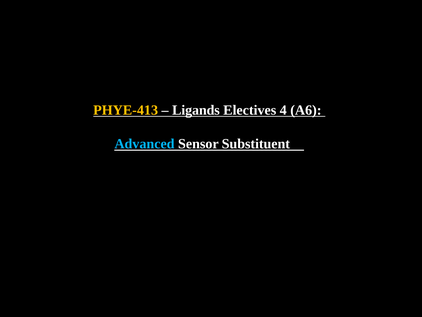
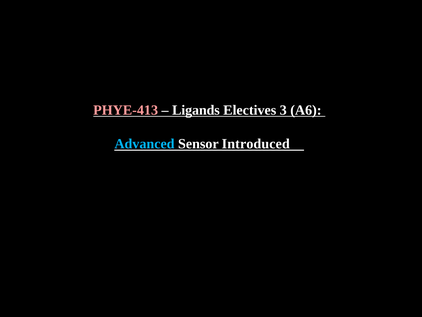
PHYE-413 colour: yellow -> pink
4: 4 -> 3
Substituent: Substituent -> Introduced
